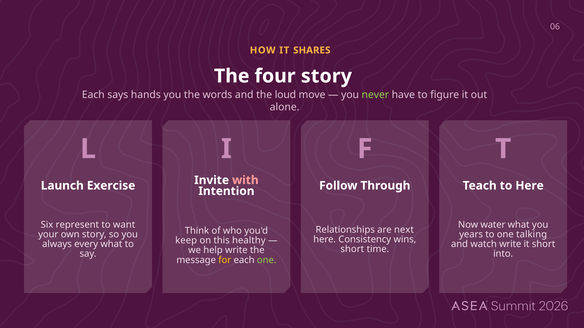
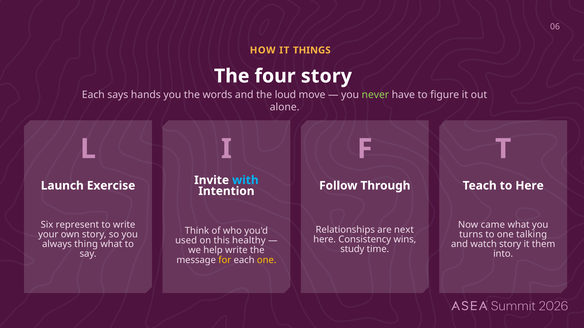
SHARES: SHARES -> THINGS
with colour: pink -> light blue
to want: want -> write
water: water -> came
years: years -> turns
keep: keep -> used
every: every -> thing
watch write: write -> story
it short: short -> them
short at (352, 249): short -> study
one at (267, 260) colour: light green -> yellow
